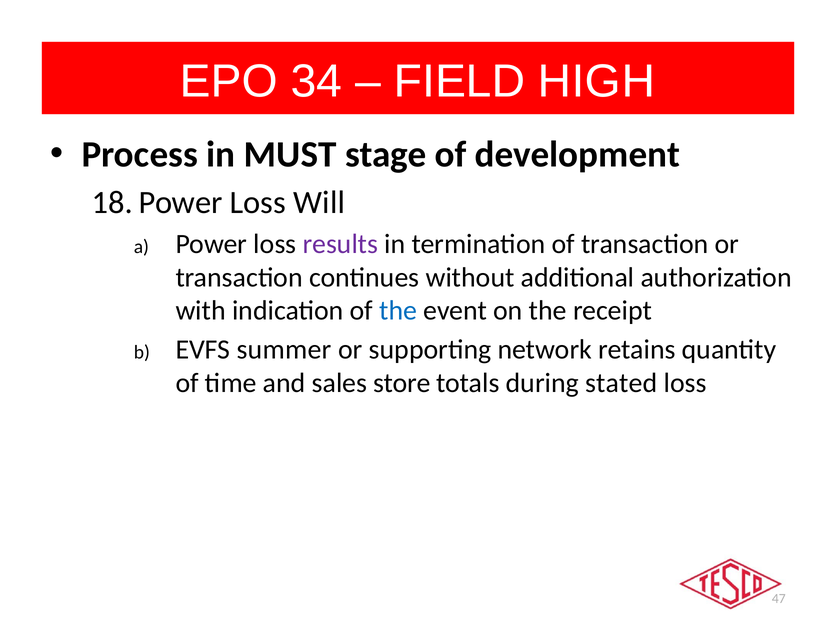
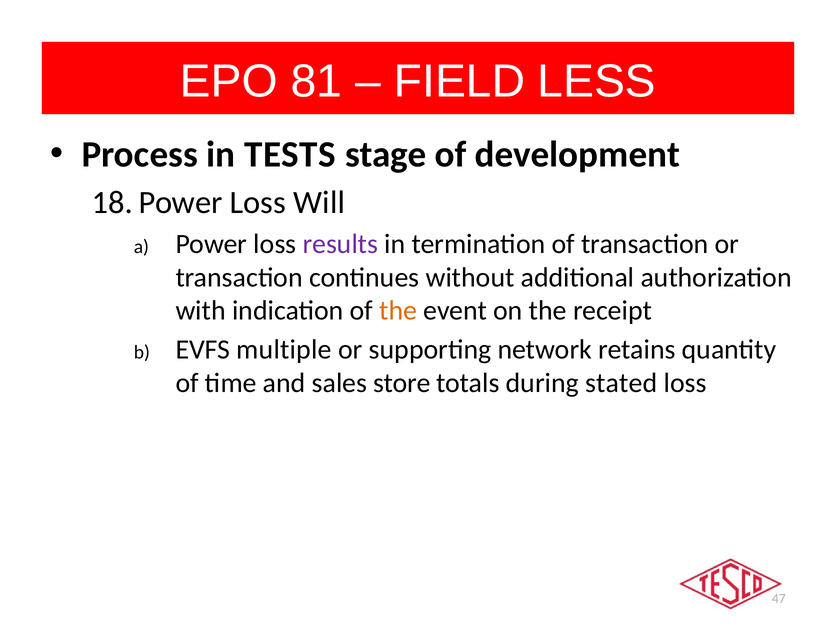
34: 34 -> 81
HIGH: HIGH -> LESS
MUST: MUST -> TESTS
the at (398, 311) colour: blue -> orange
summer: summer -> multiple
